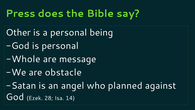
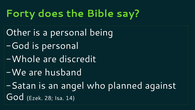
Press: Press -> Forty
message: message -> discredit
obstacle: obstacle -> husband
